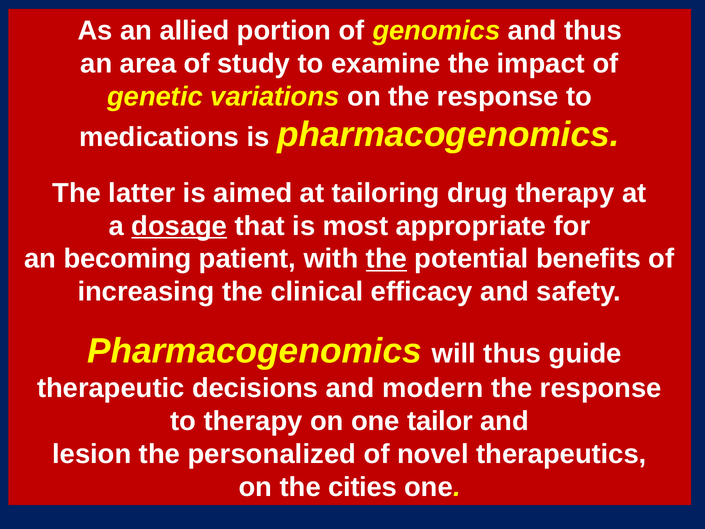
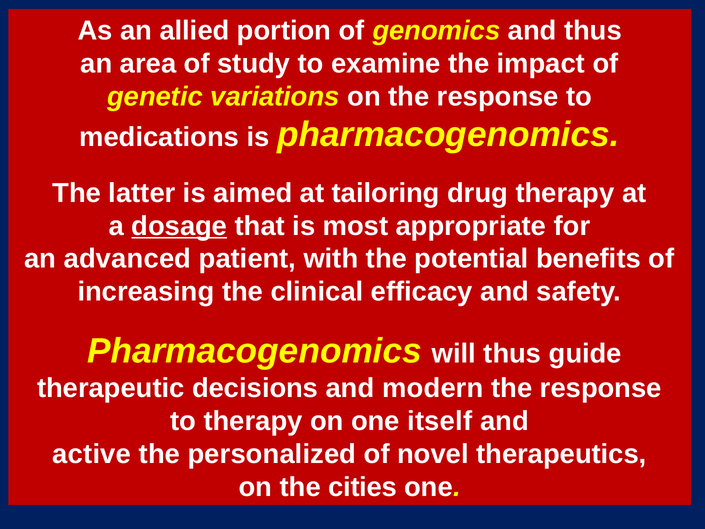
becoming: becoming -> advanced
the at (386, 259) underline: present -> none
tailor: tailor -> itself
lesion: lesion -> active
